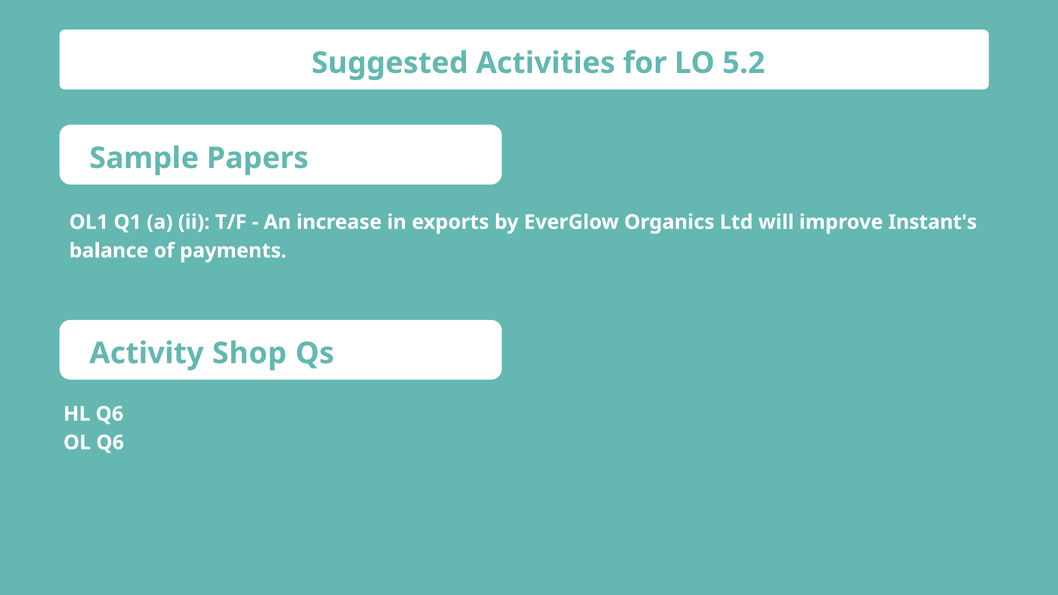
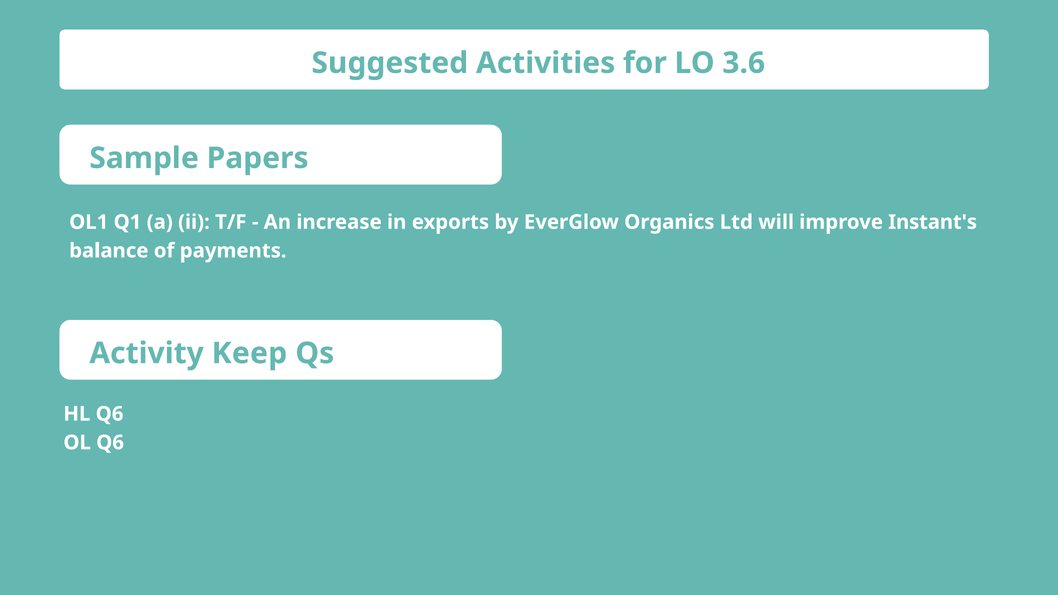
5.2: 5.2 -> 3.6
Shop: Shop -> Keep
